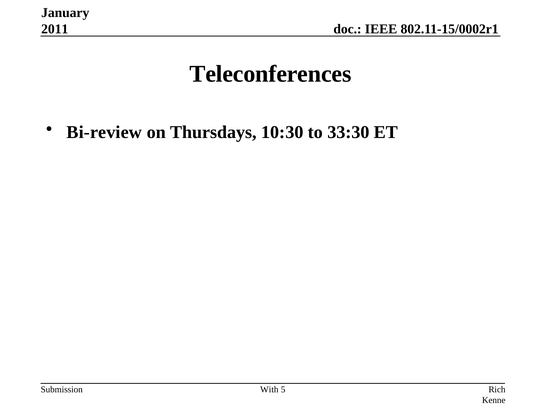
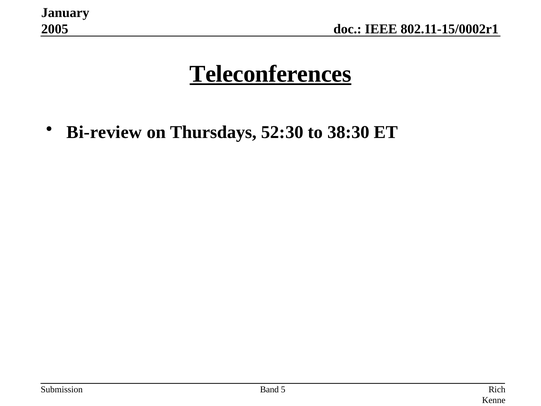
2011: 2011 -> 2005
Teleconferences underline: none -> present
10:30: 10:30 -> 52:30
33:30: 33:30 -> 38:30
With: With -> Band
